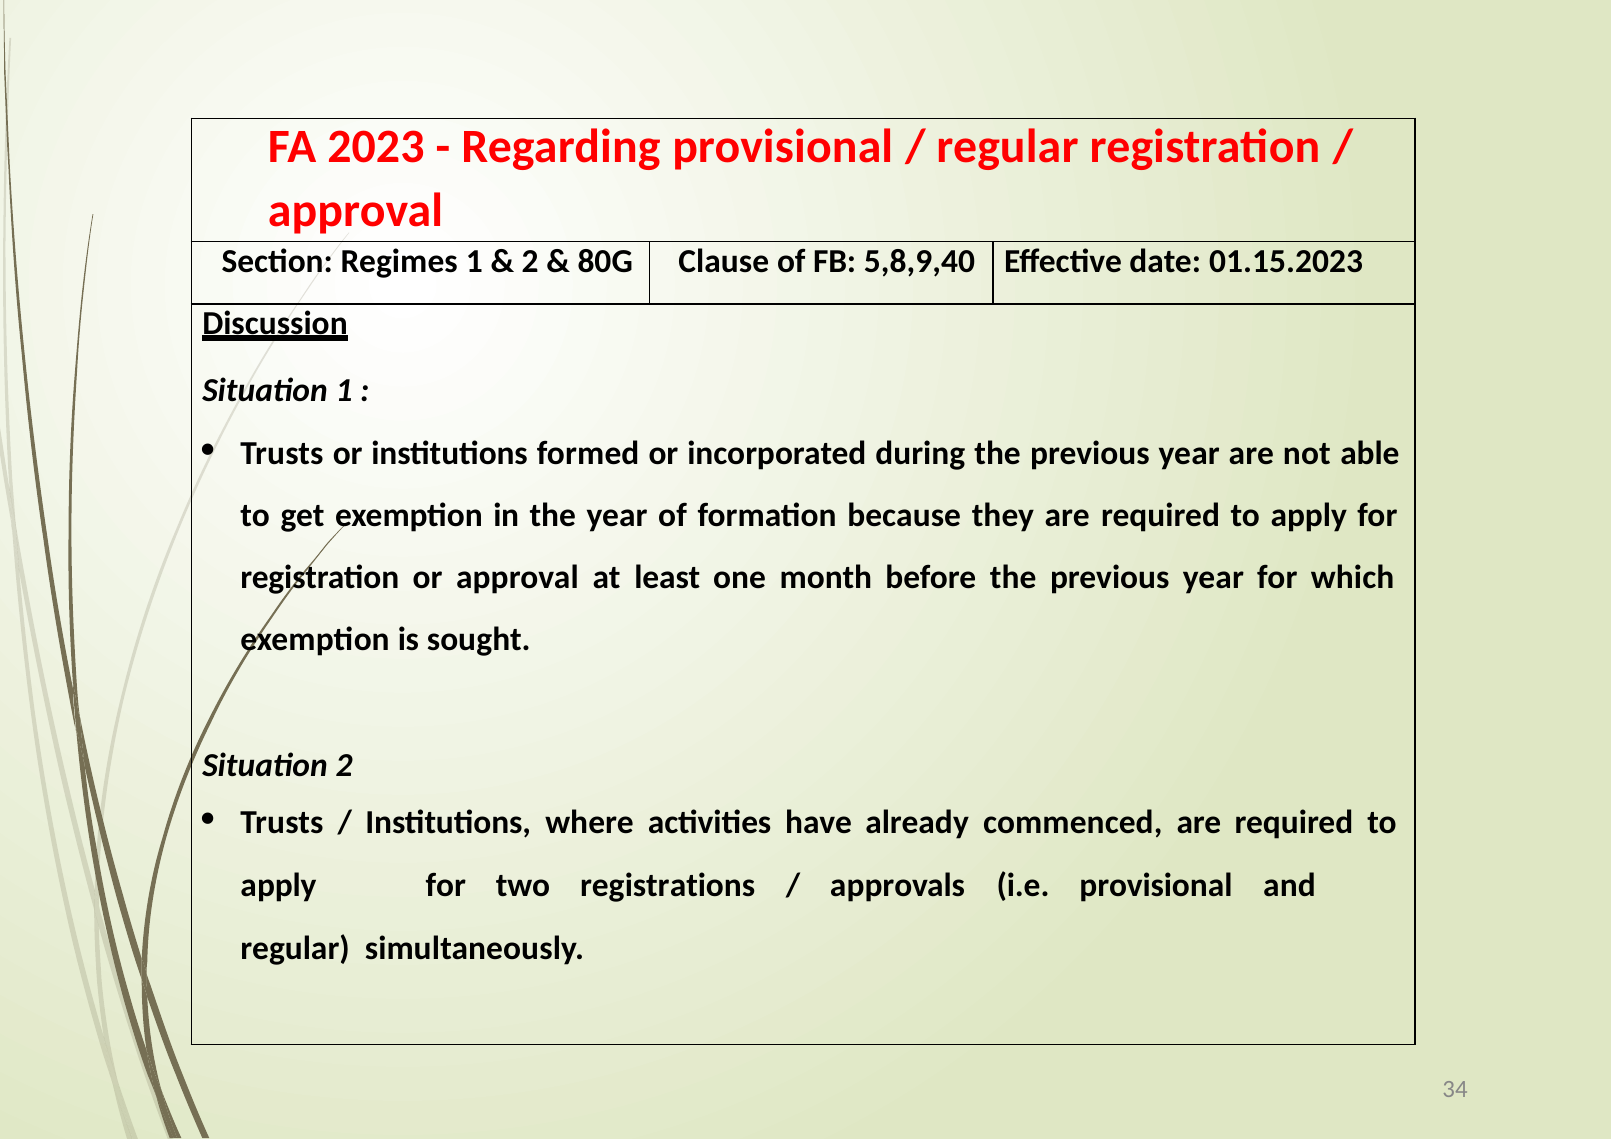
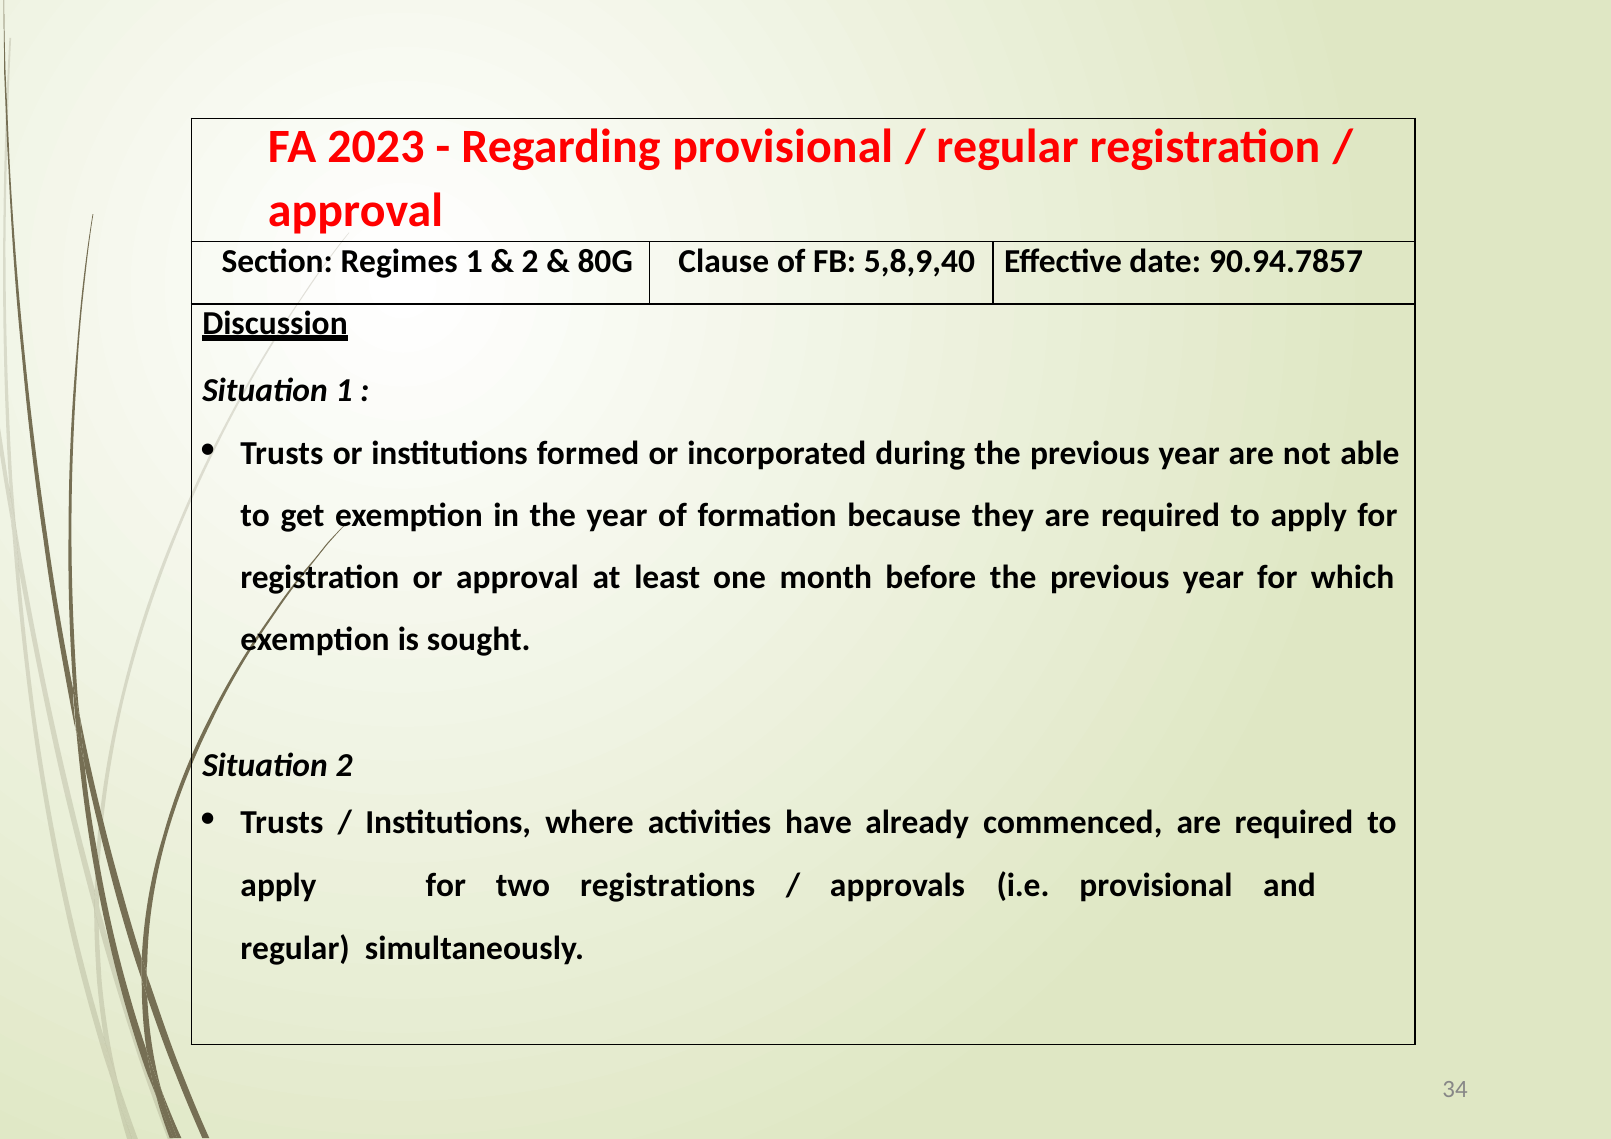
01.15.2023: 01.15.2023 -> 90.94.7857
